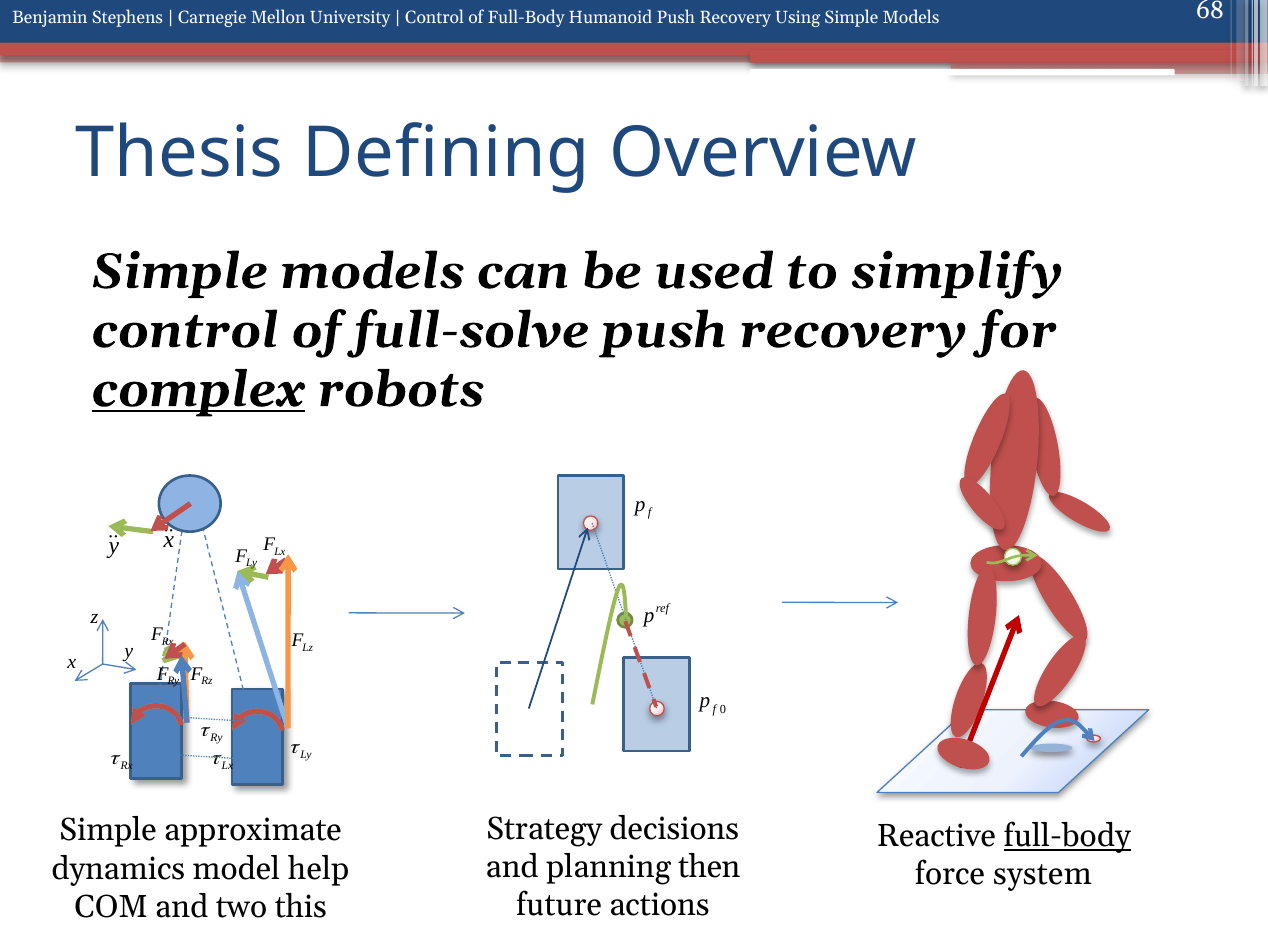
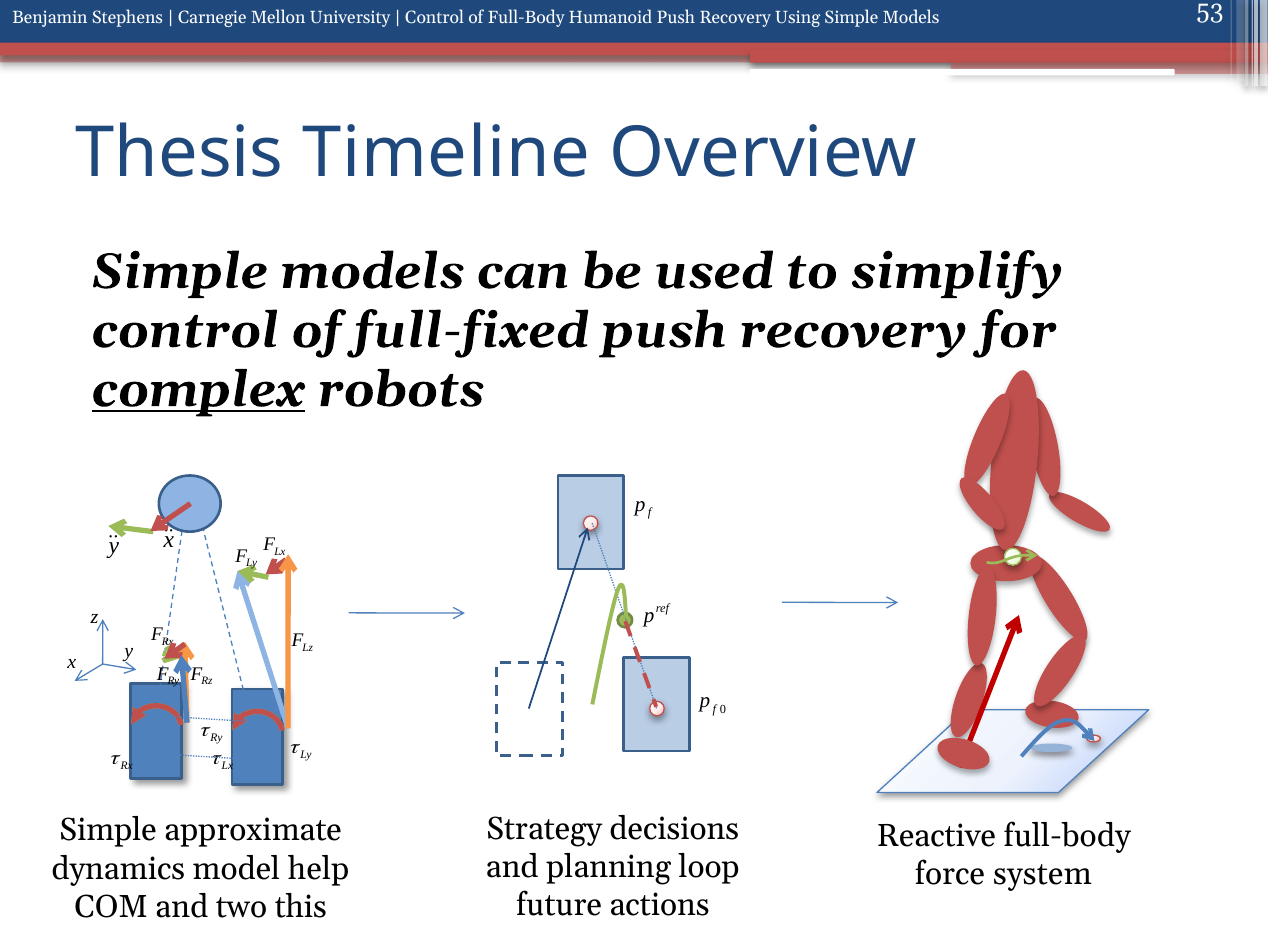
68: 68 -> 53
Defining: Defining -> Timeline
full-solve: full-solve -> full-fixed
full-body at (1067, 836) underline: present -> none
then: then -> loop
